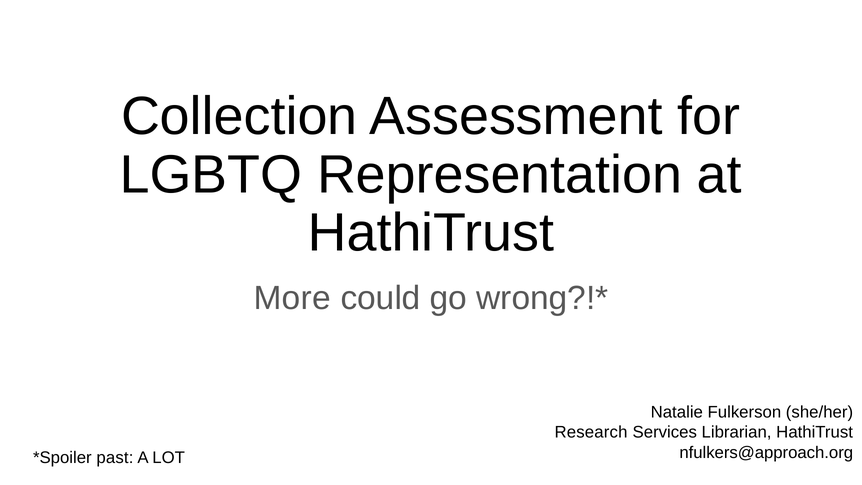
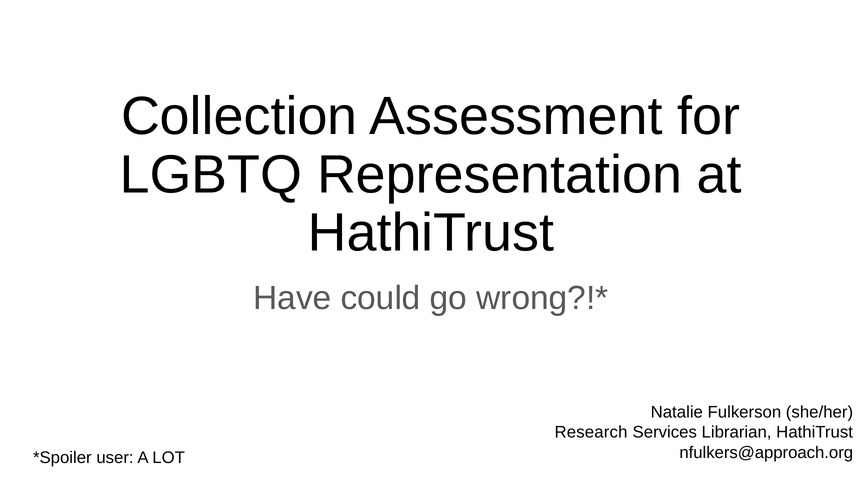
More: More -> Have
past: past -> user
